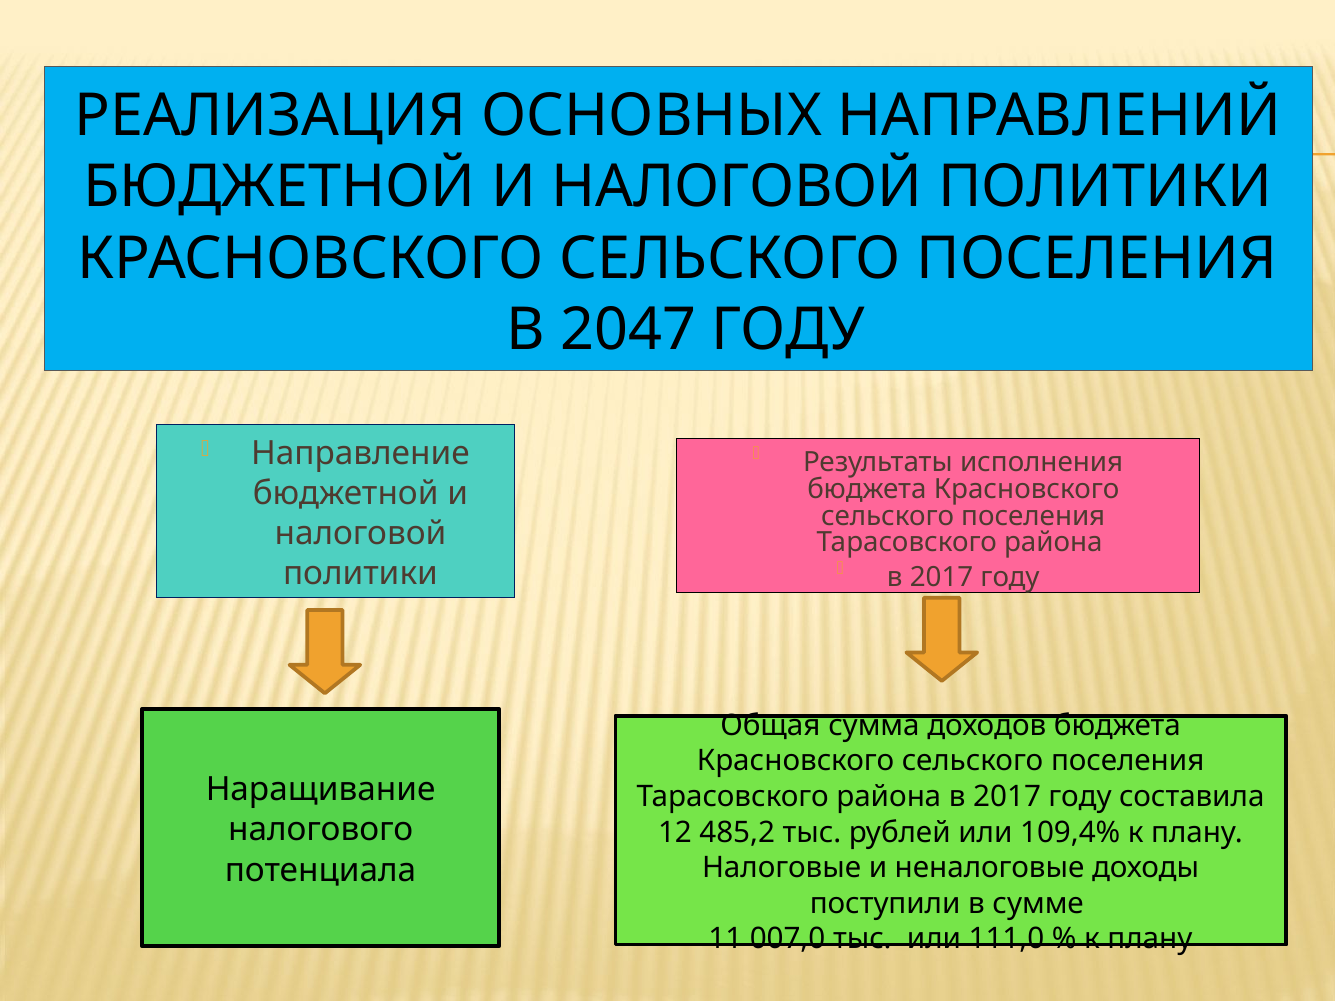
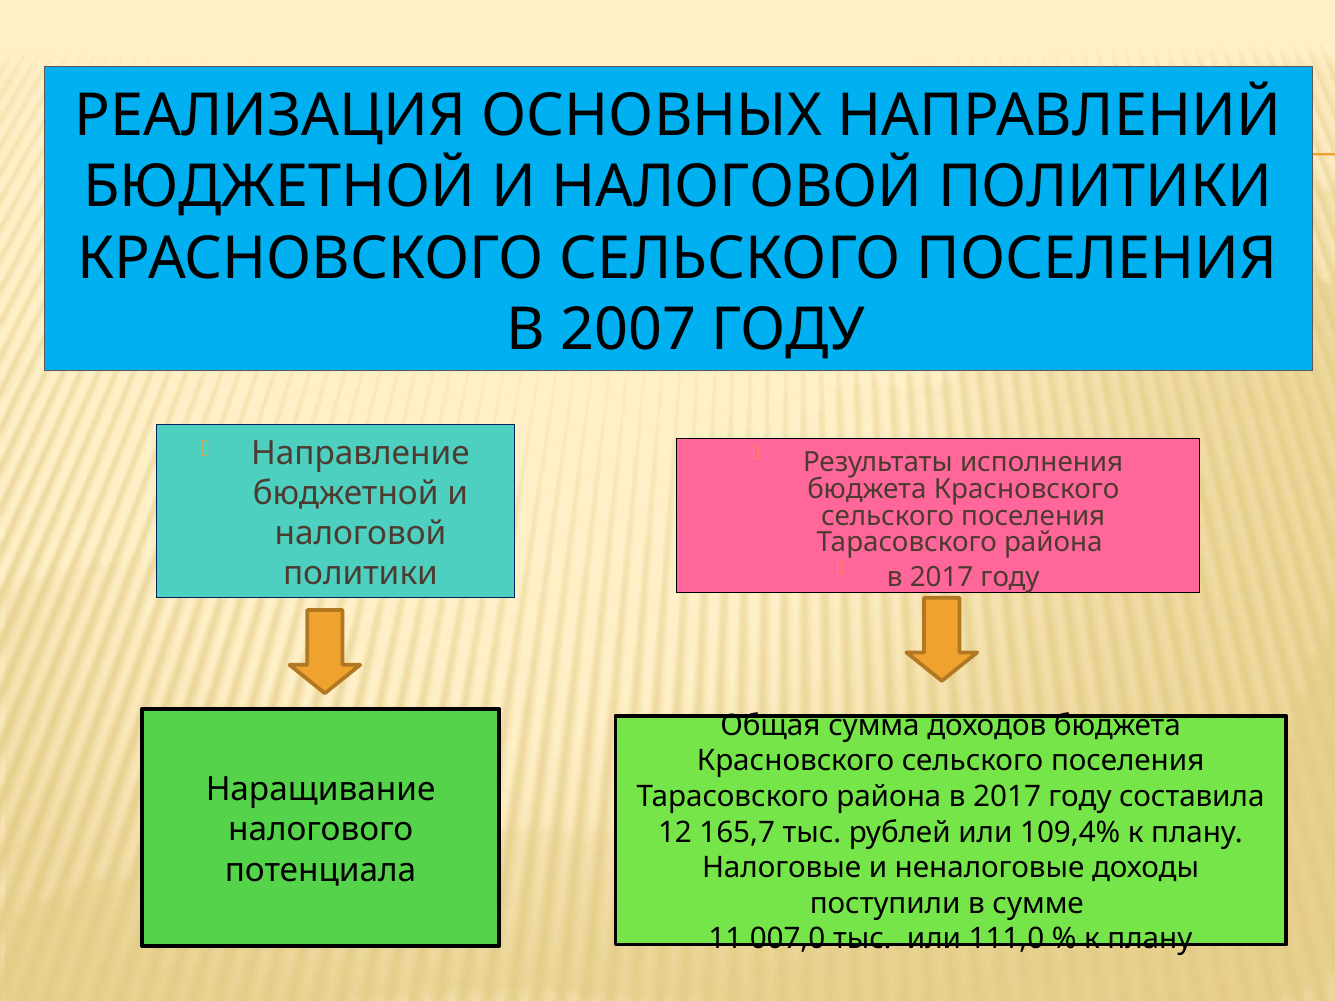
2047: 2047 -> 2007
485,2: 485,2 -> 165,7
